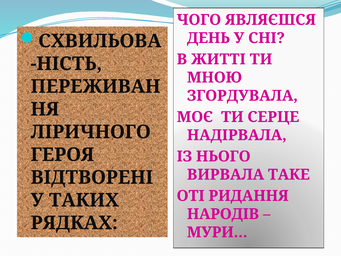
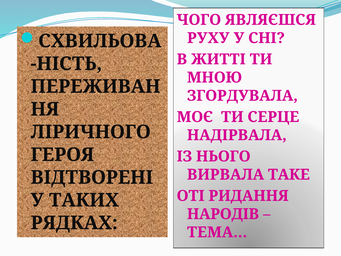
ДЕНЬ: ДЕНЬ -> РУХУ
МУРИ…: МУРИ… -> ТЕМА…
